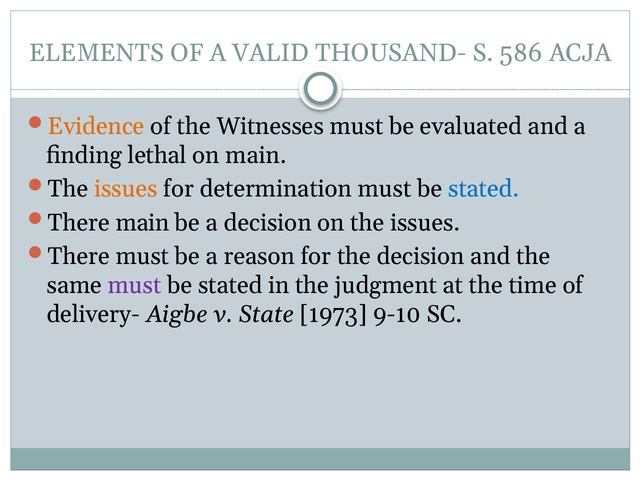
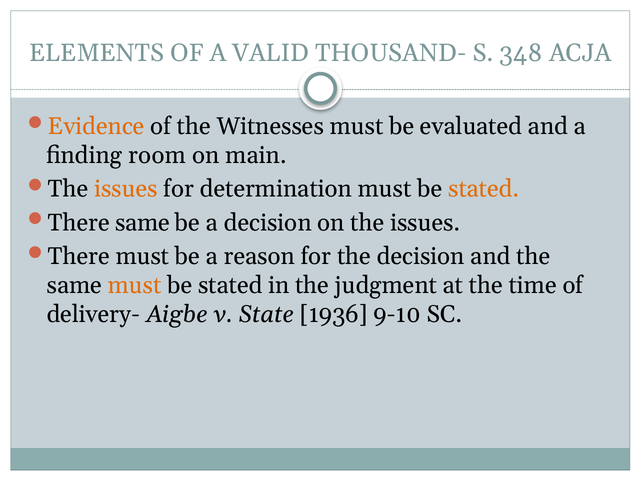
586: 586 -> 348
lethal: lethal -> room
stated at (484, 189) colour: blue -> orange
There main: main -> same
must at (135, 285) colour: purple -> orange
1973: 1973 -> 1936
